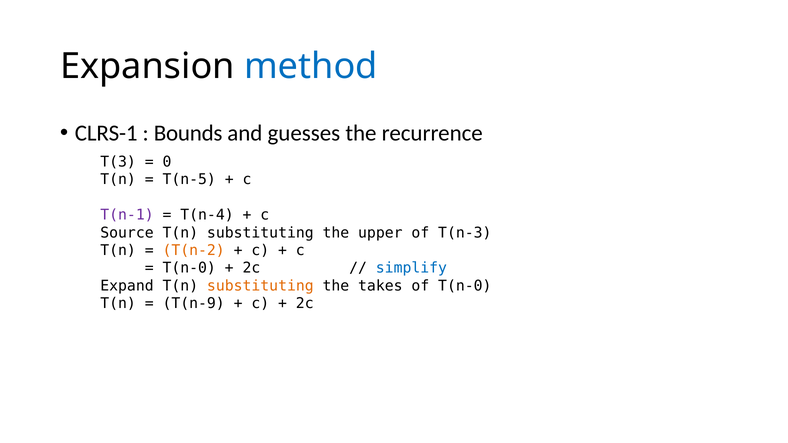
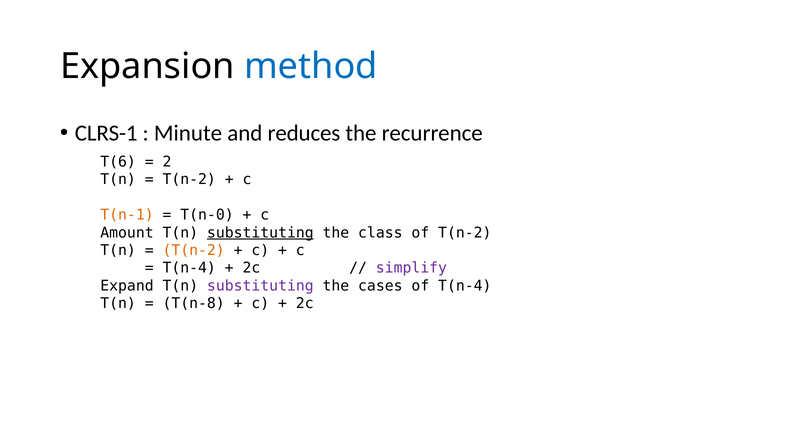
Bounds: Bounds -> Minute
guesses: guesses -> reduces
T(3: T(3 -> T(6
0: 0 -> 2
T(n-5 at (189, 180): T(n-5 -> T(n-2
T(n-1 colour: purple -> orange
T(n-4: T(n-4 -> T(n-0
Source: Source -> Amount
substituting at (260, 233) underline: none -> present
upper: upper -> class
of T(n-3: T(n-3 -> T(n-2
T(n-0 at (189, 268): T(n-0 -> T(n-4
simplify colour: blue -> purple
substituting at (260, 286) colour: orange -> purple
takes: takes -> cases
of T(n-0: T(n-0 -> T(n-4
T(n-9: T(n-9 -> T(n-8
